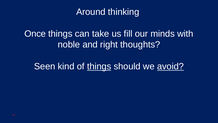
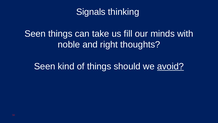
Around: Around -> Signals
Once at (35, 34): Once -> Seen
things at (99, 66) underline: present -> none
